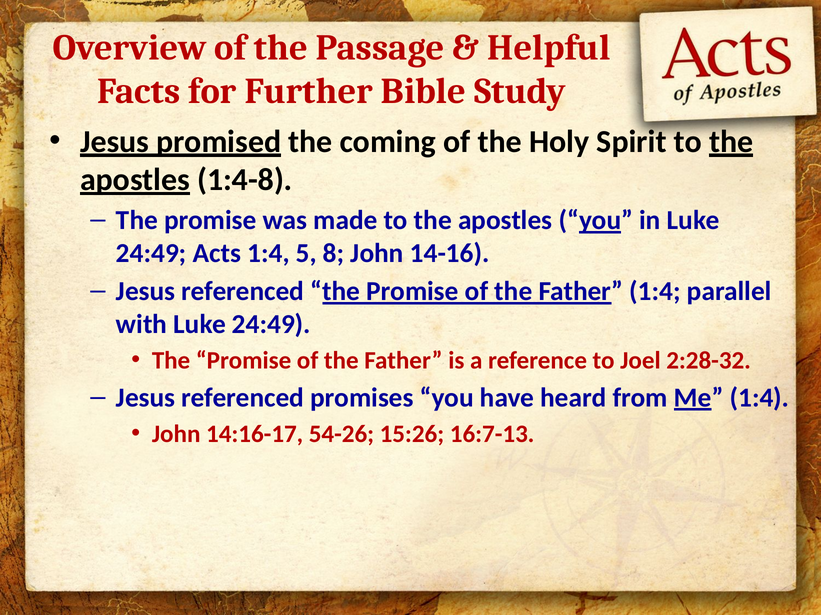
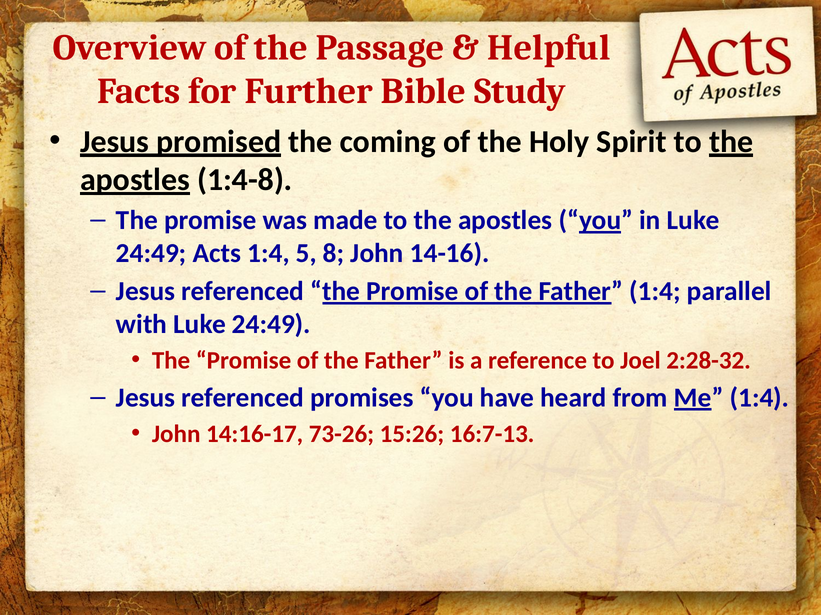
54-26: 54-26 -> 73-26
